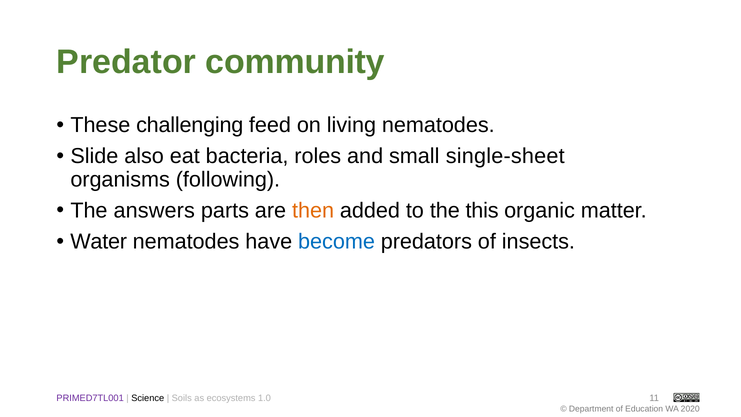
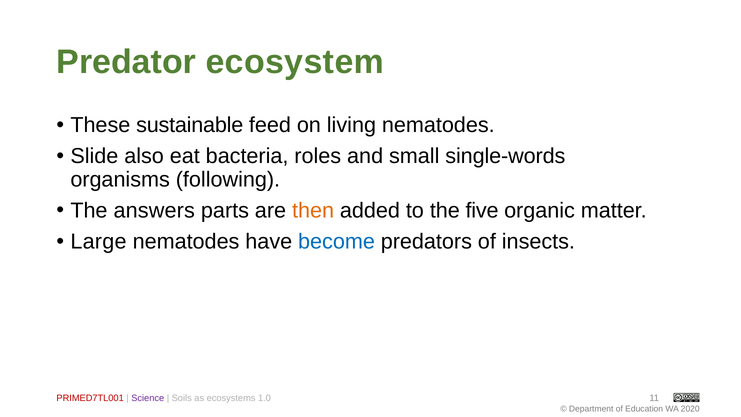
community: community -> ecosystem
challenging: challenging -> sustainable
single-sheet: single-sheet -> single-words
this: this -> five
Water: Water -> Large
PRIMED7TL001 colour: purple -> red
Science colour: black -> purple
